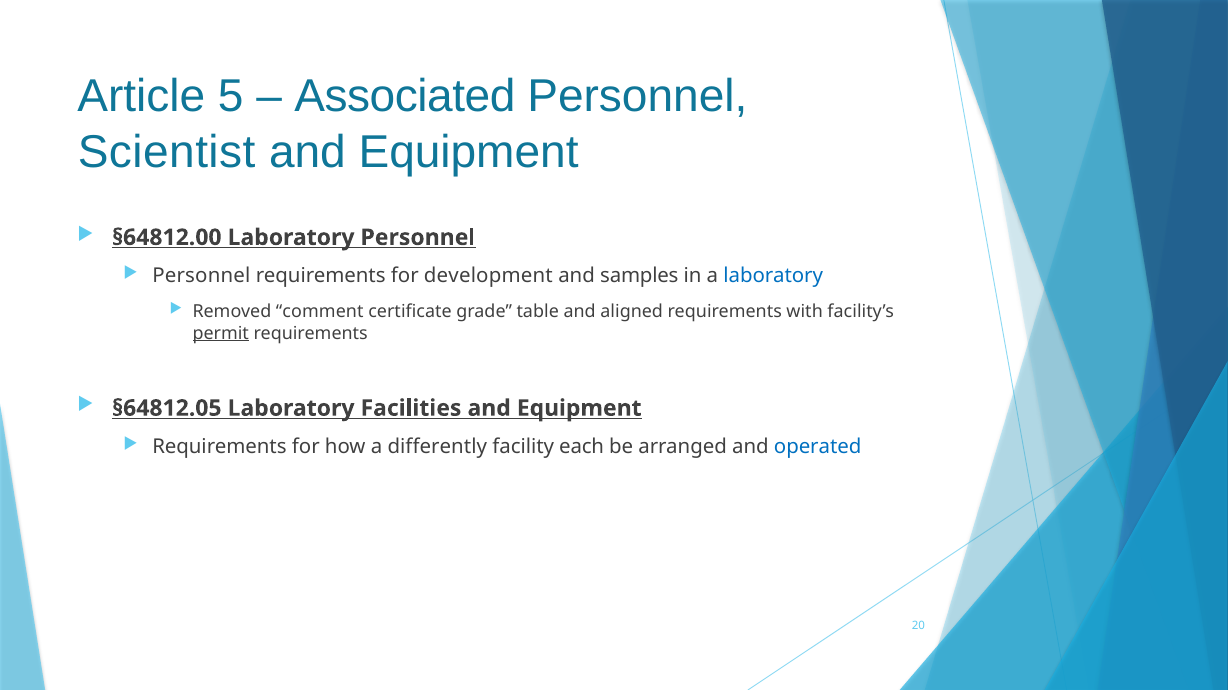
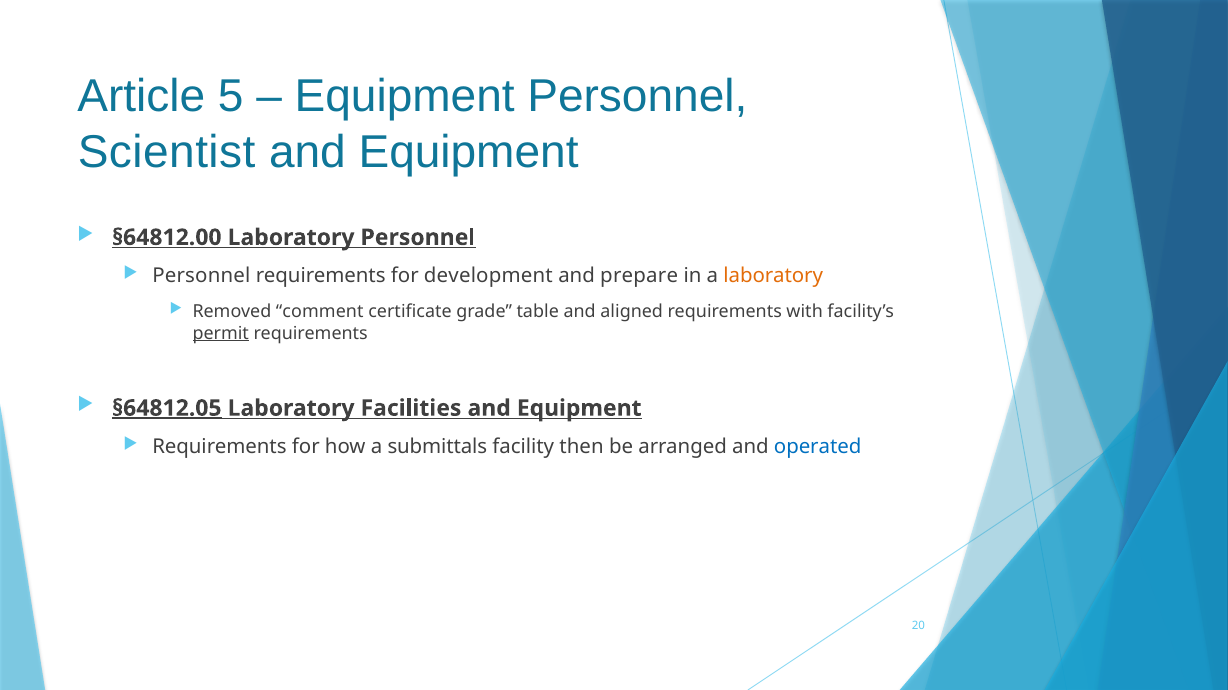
Associated at (405, 97): Associated -> Equipment
samples: samples -> prepare
laboratory at (773, 276) colour: blue -> orange
§64812.05 underline: none -> present
differently: differently -> submittals
each: each -> then
